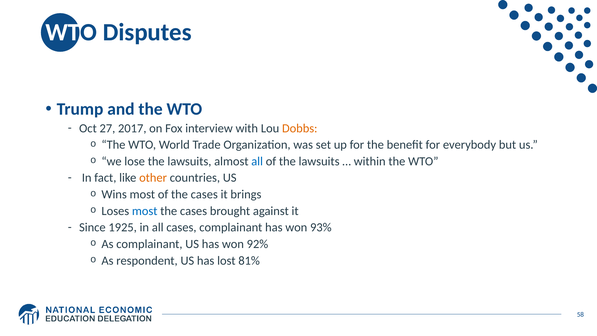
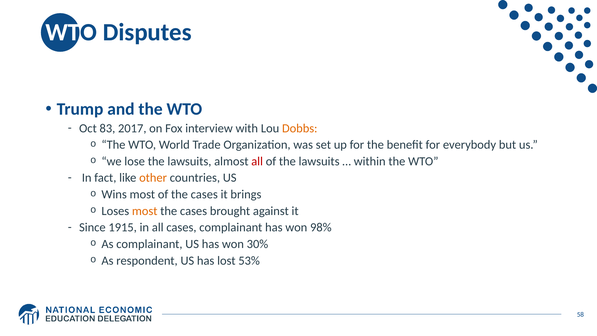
27: 27 -> 83
all at (257, 161) colour: blue -> red
most at (145, 211) colour: blue -> orange
1925: 1925 -> 1915
93%: 93% -> 98%
92%: 92% -> 30%
81%: 81% -> 53%
